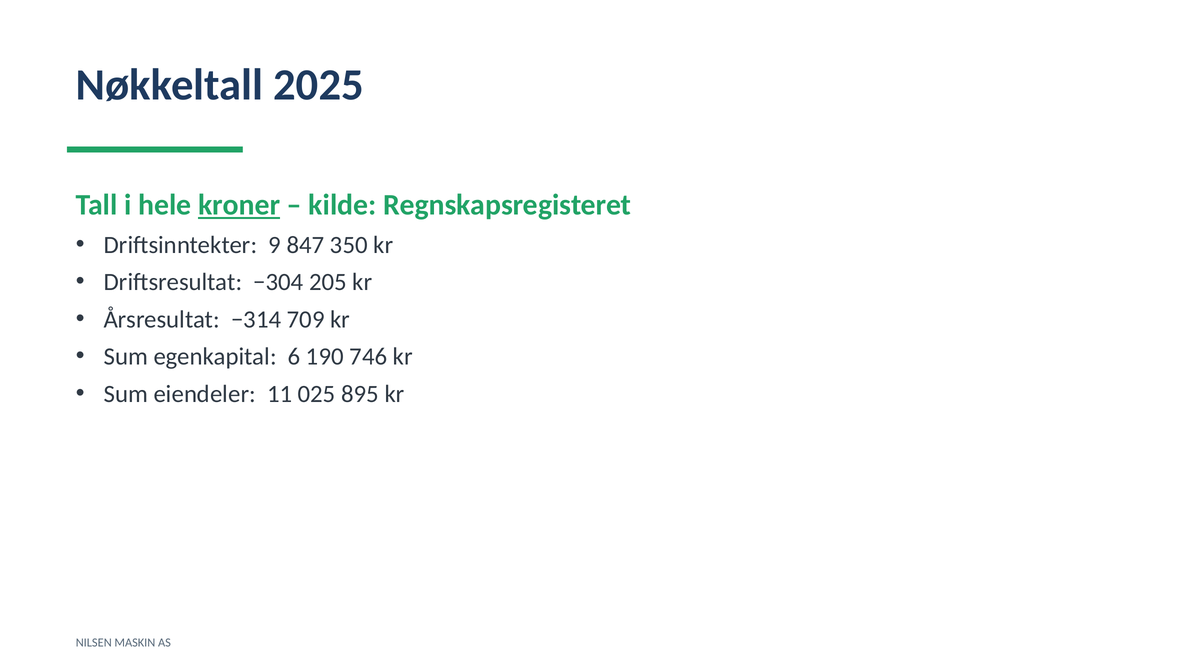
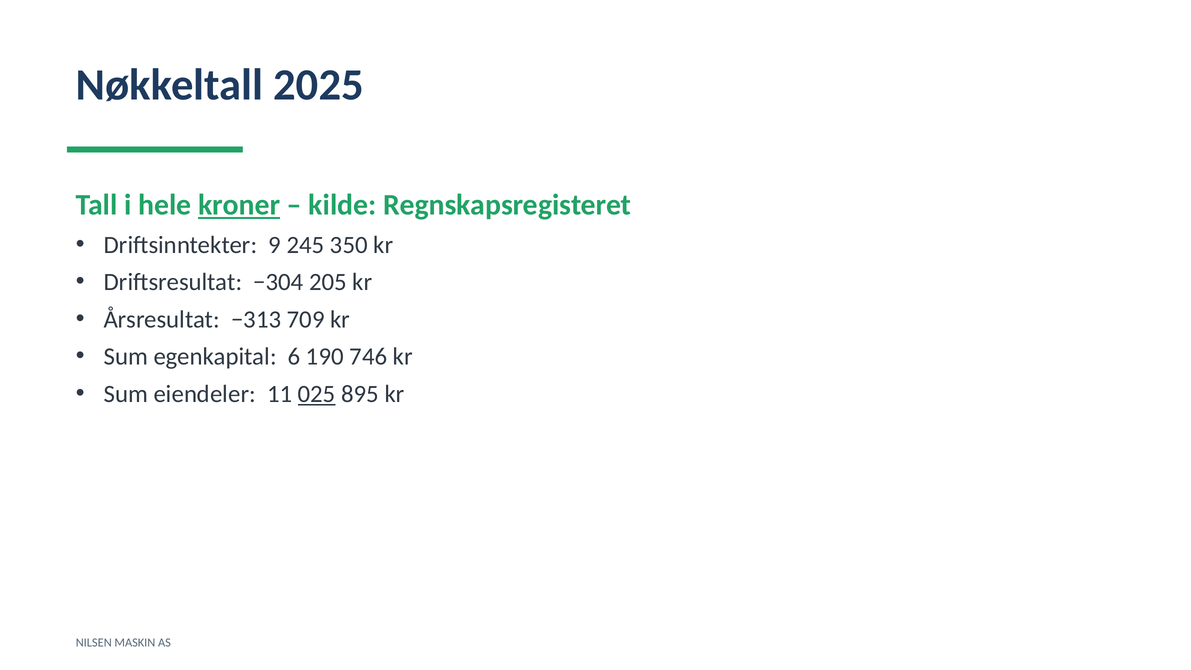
847: 847 -> 245
−314: −314 -> −313
025 underline: none -> present
